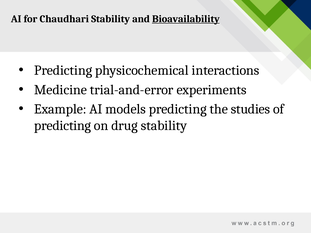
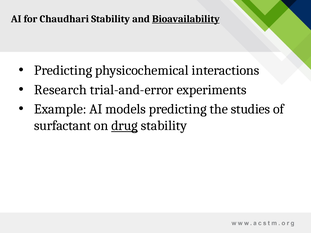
Medicine: Medicine -> Research
predicting at (63, 126): predicting -> surfactant
drug underline: none -> present
